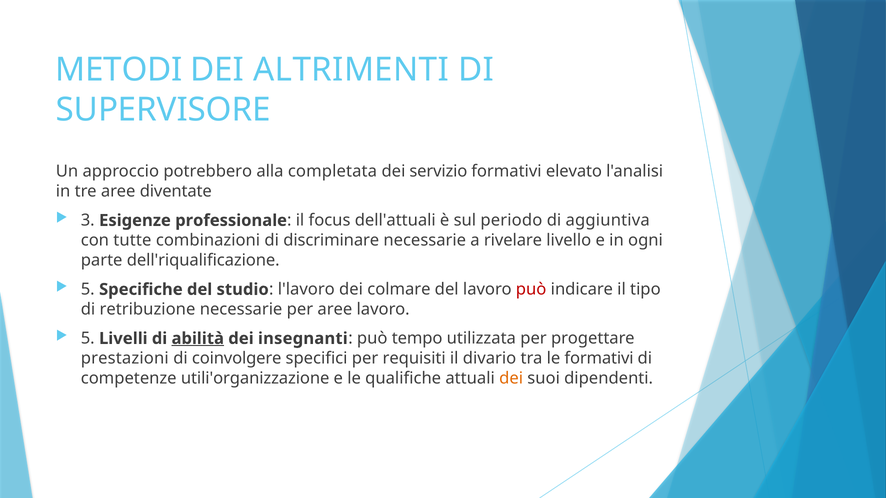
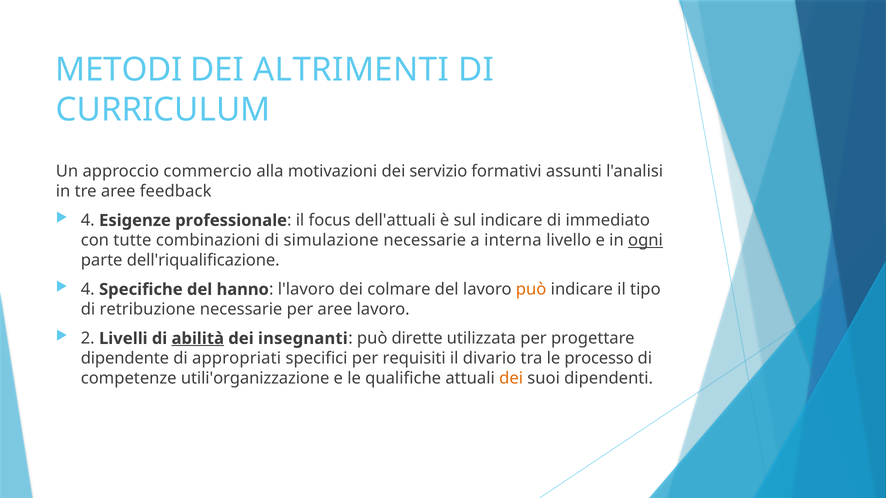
SUPERVISORE: SUPERVISORE -> CURRICULUM
potrebbero: potrebbero -> commercio
completata: completata -> motivazioni
elevato: elevato -> assunti
diventate: diventate -> feedback
3 at (88, 221): 3 -> 4
sul periodo: periodo -> indicare
aggiuntiva: aggiuntiva -> immediato
discriminare: discriminare -> simulazione
rivelare: rivelare -> interna
ogni underline: none -> present
5 at (88, 290): 5 -> 4
studio: studio -> hanno
può at (531, 290) colour: red -> orange
5 at (88, 339): 5 -> 2
tempo: tempo -> dirette
prestazioni: prestazioni -> dipendente
coinvolgere: coinvolgere -> appropriati
le formativi: formativi -> processo
